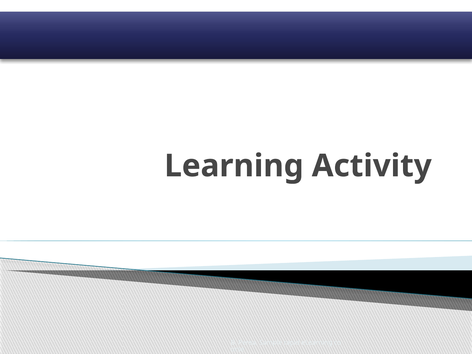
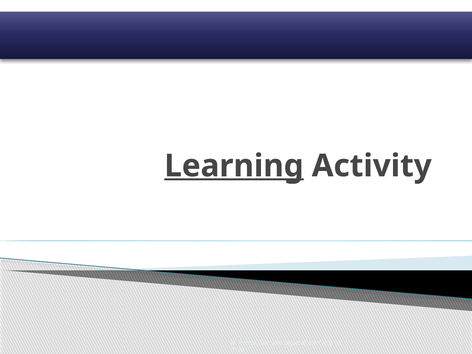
Learning underline: none -> present
